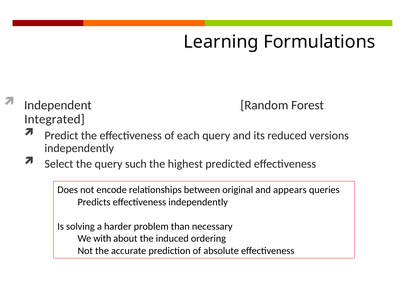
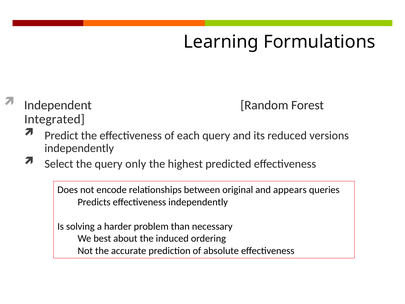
such: such -> only
with: with -> best
